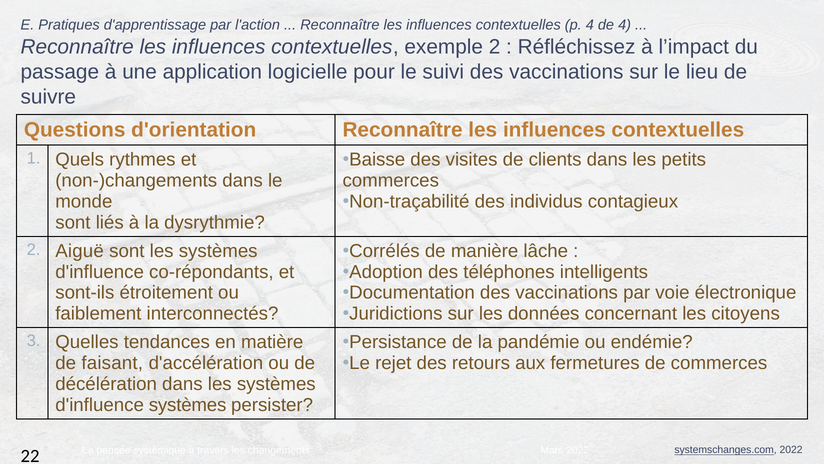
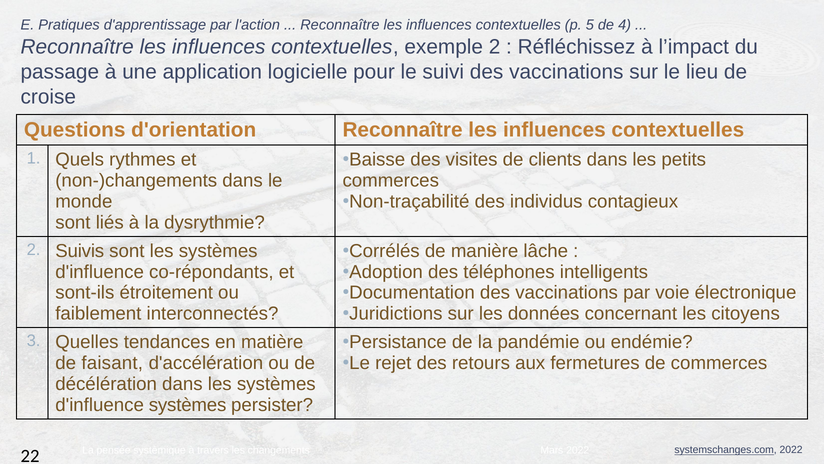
p 4: 4 -> 5
suivre: suivre -> croise
Aiguë: Aiguë -> Suivis
